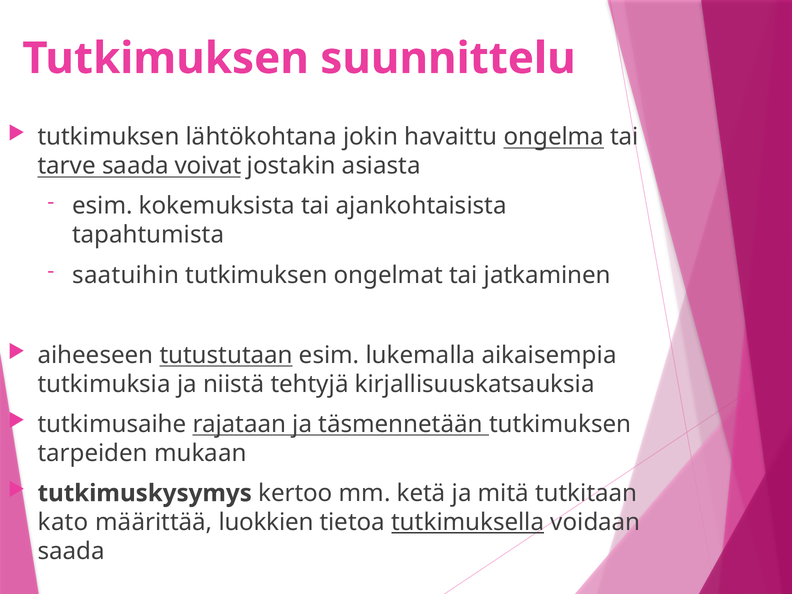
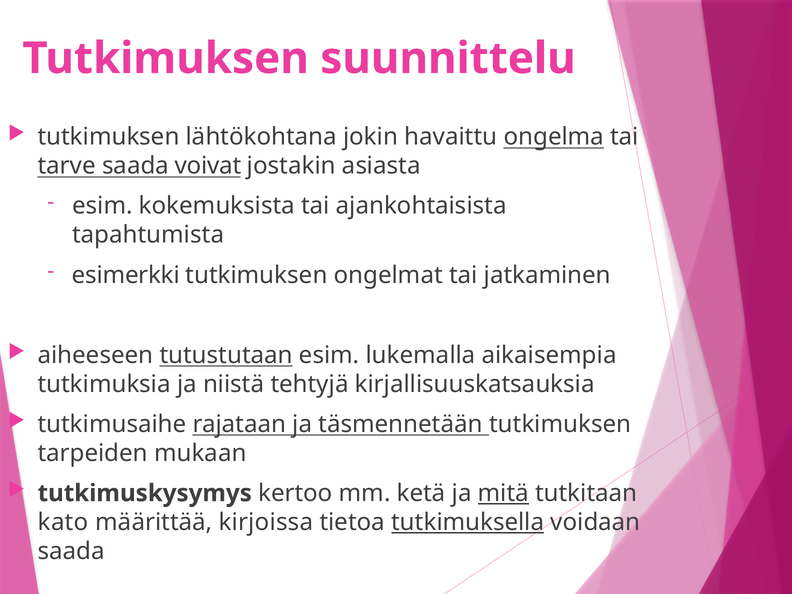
saatuihin: saatuihin -> esimerkki
mitä underline: none -> present
luokkien: luokkien -> kirjoissa
